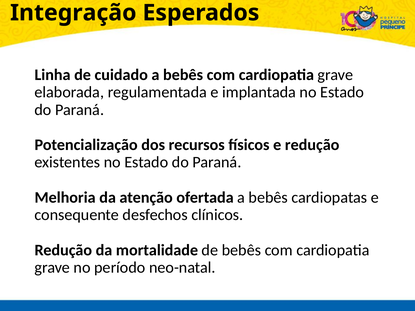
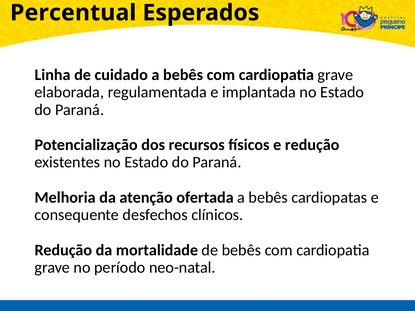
Integração: Integração -> Percentual
